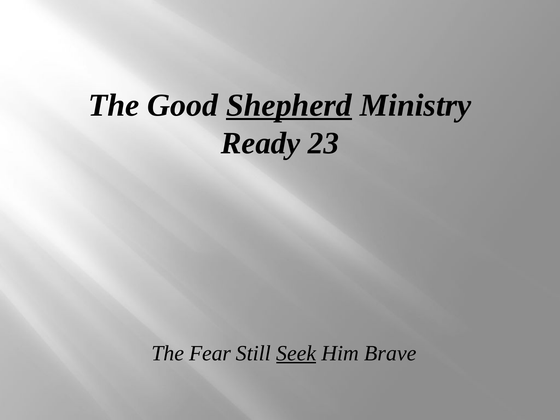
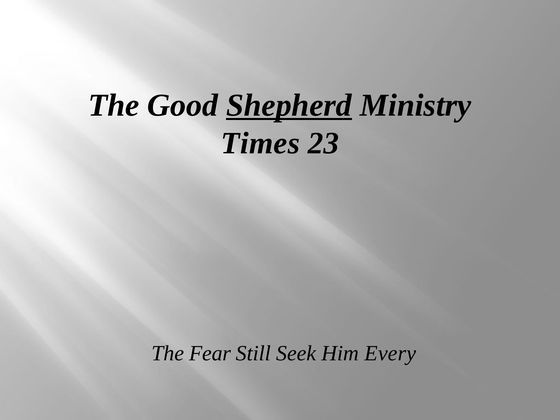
Ready: Ready -> Times
Seek underline: present -> none
Brave: Brave -> Every
